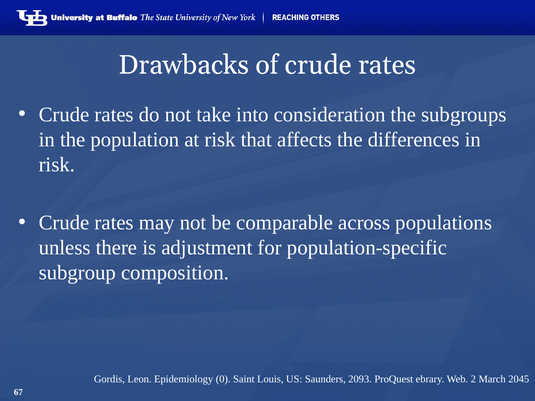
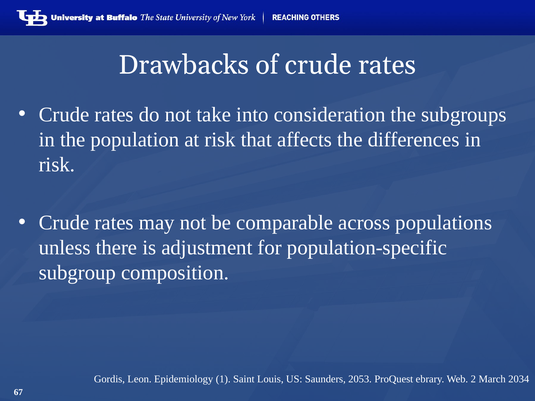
0: 0 -> 1
2093: 2093 -> 2053
2045: 2045 -> 2034
